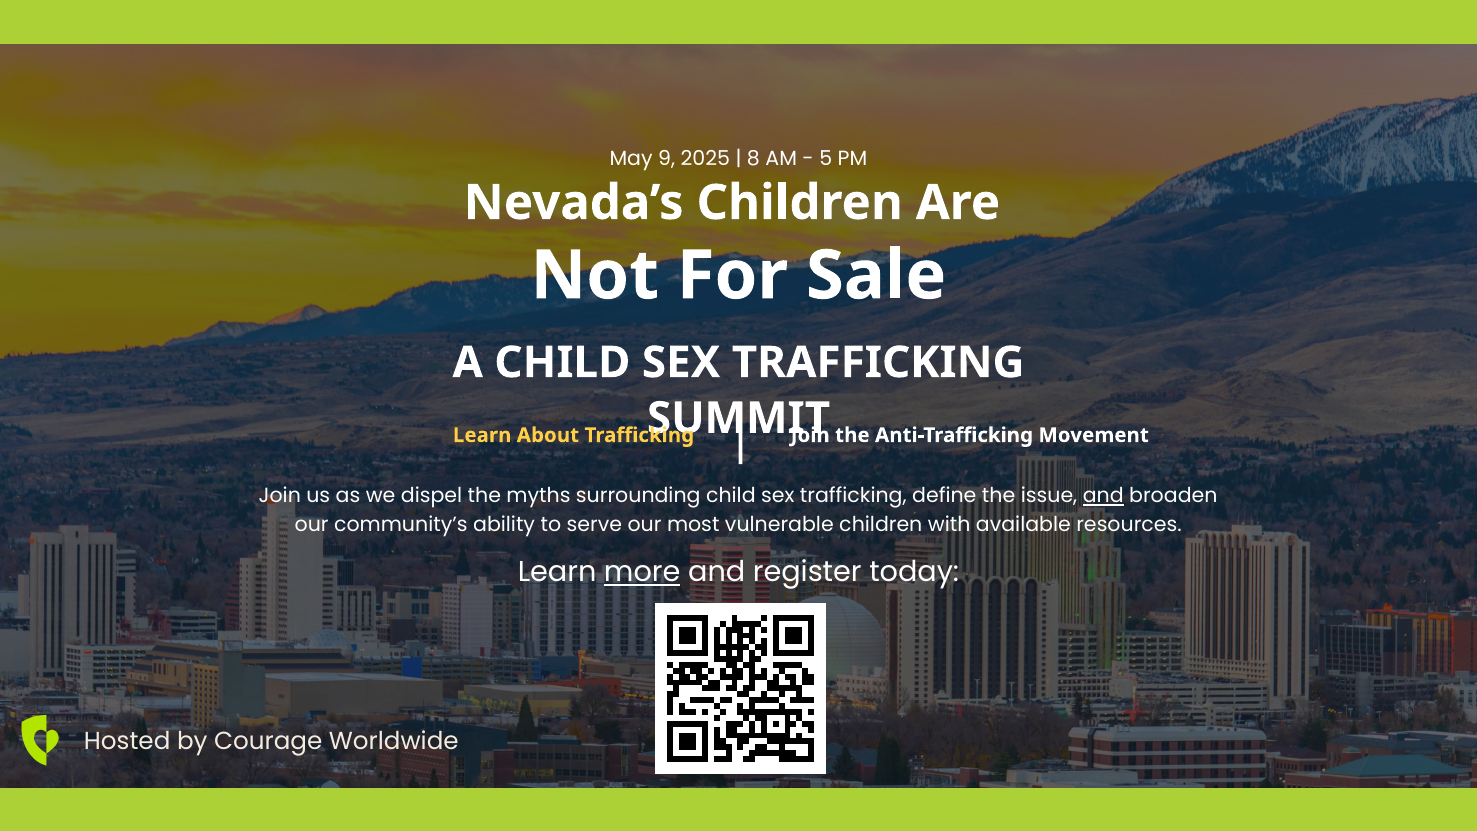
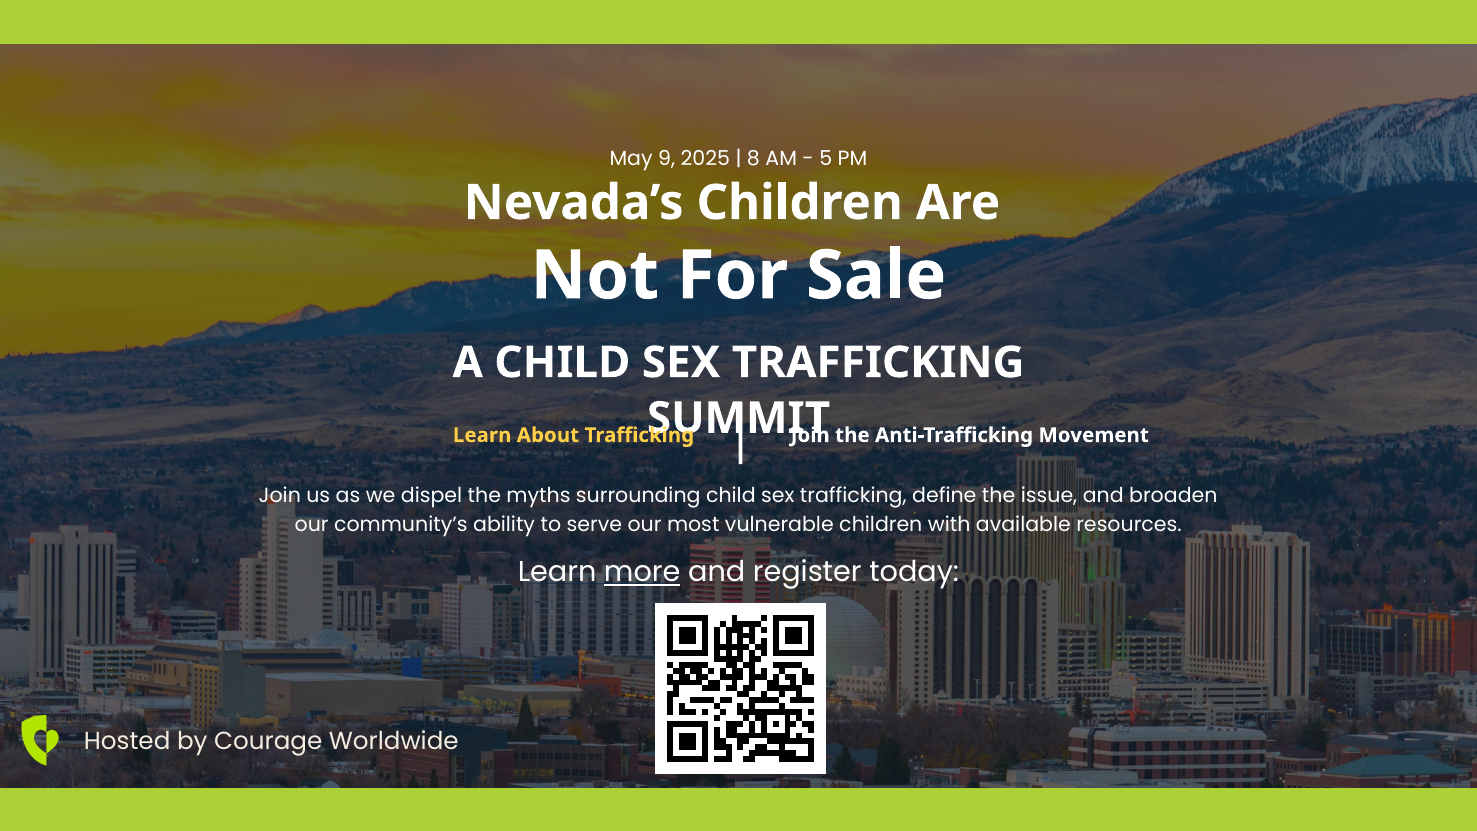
and at (1103, 496) underline: present -> none
